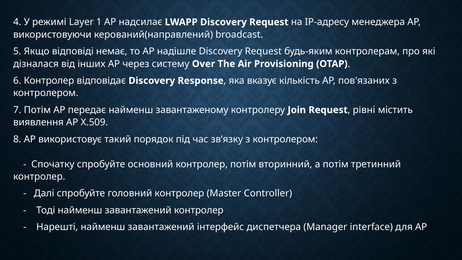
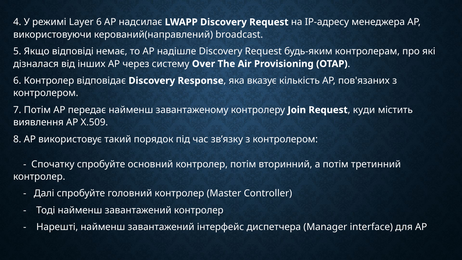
Layer 1: 1 -> 6
рівні: рівні -> куди
